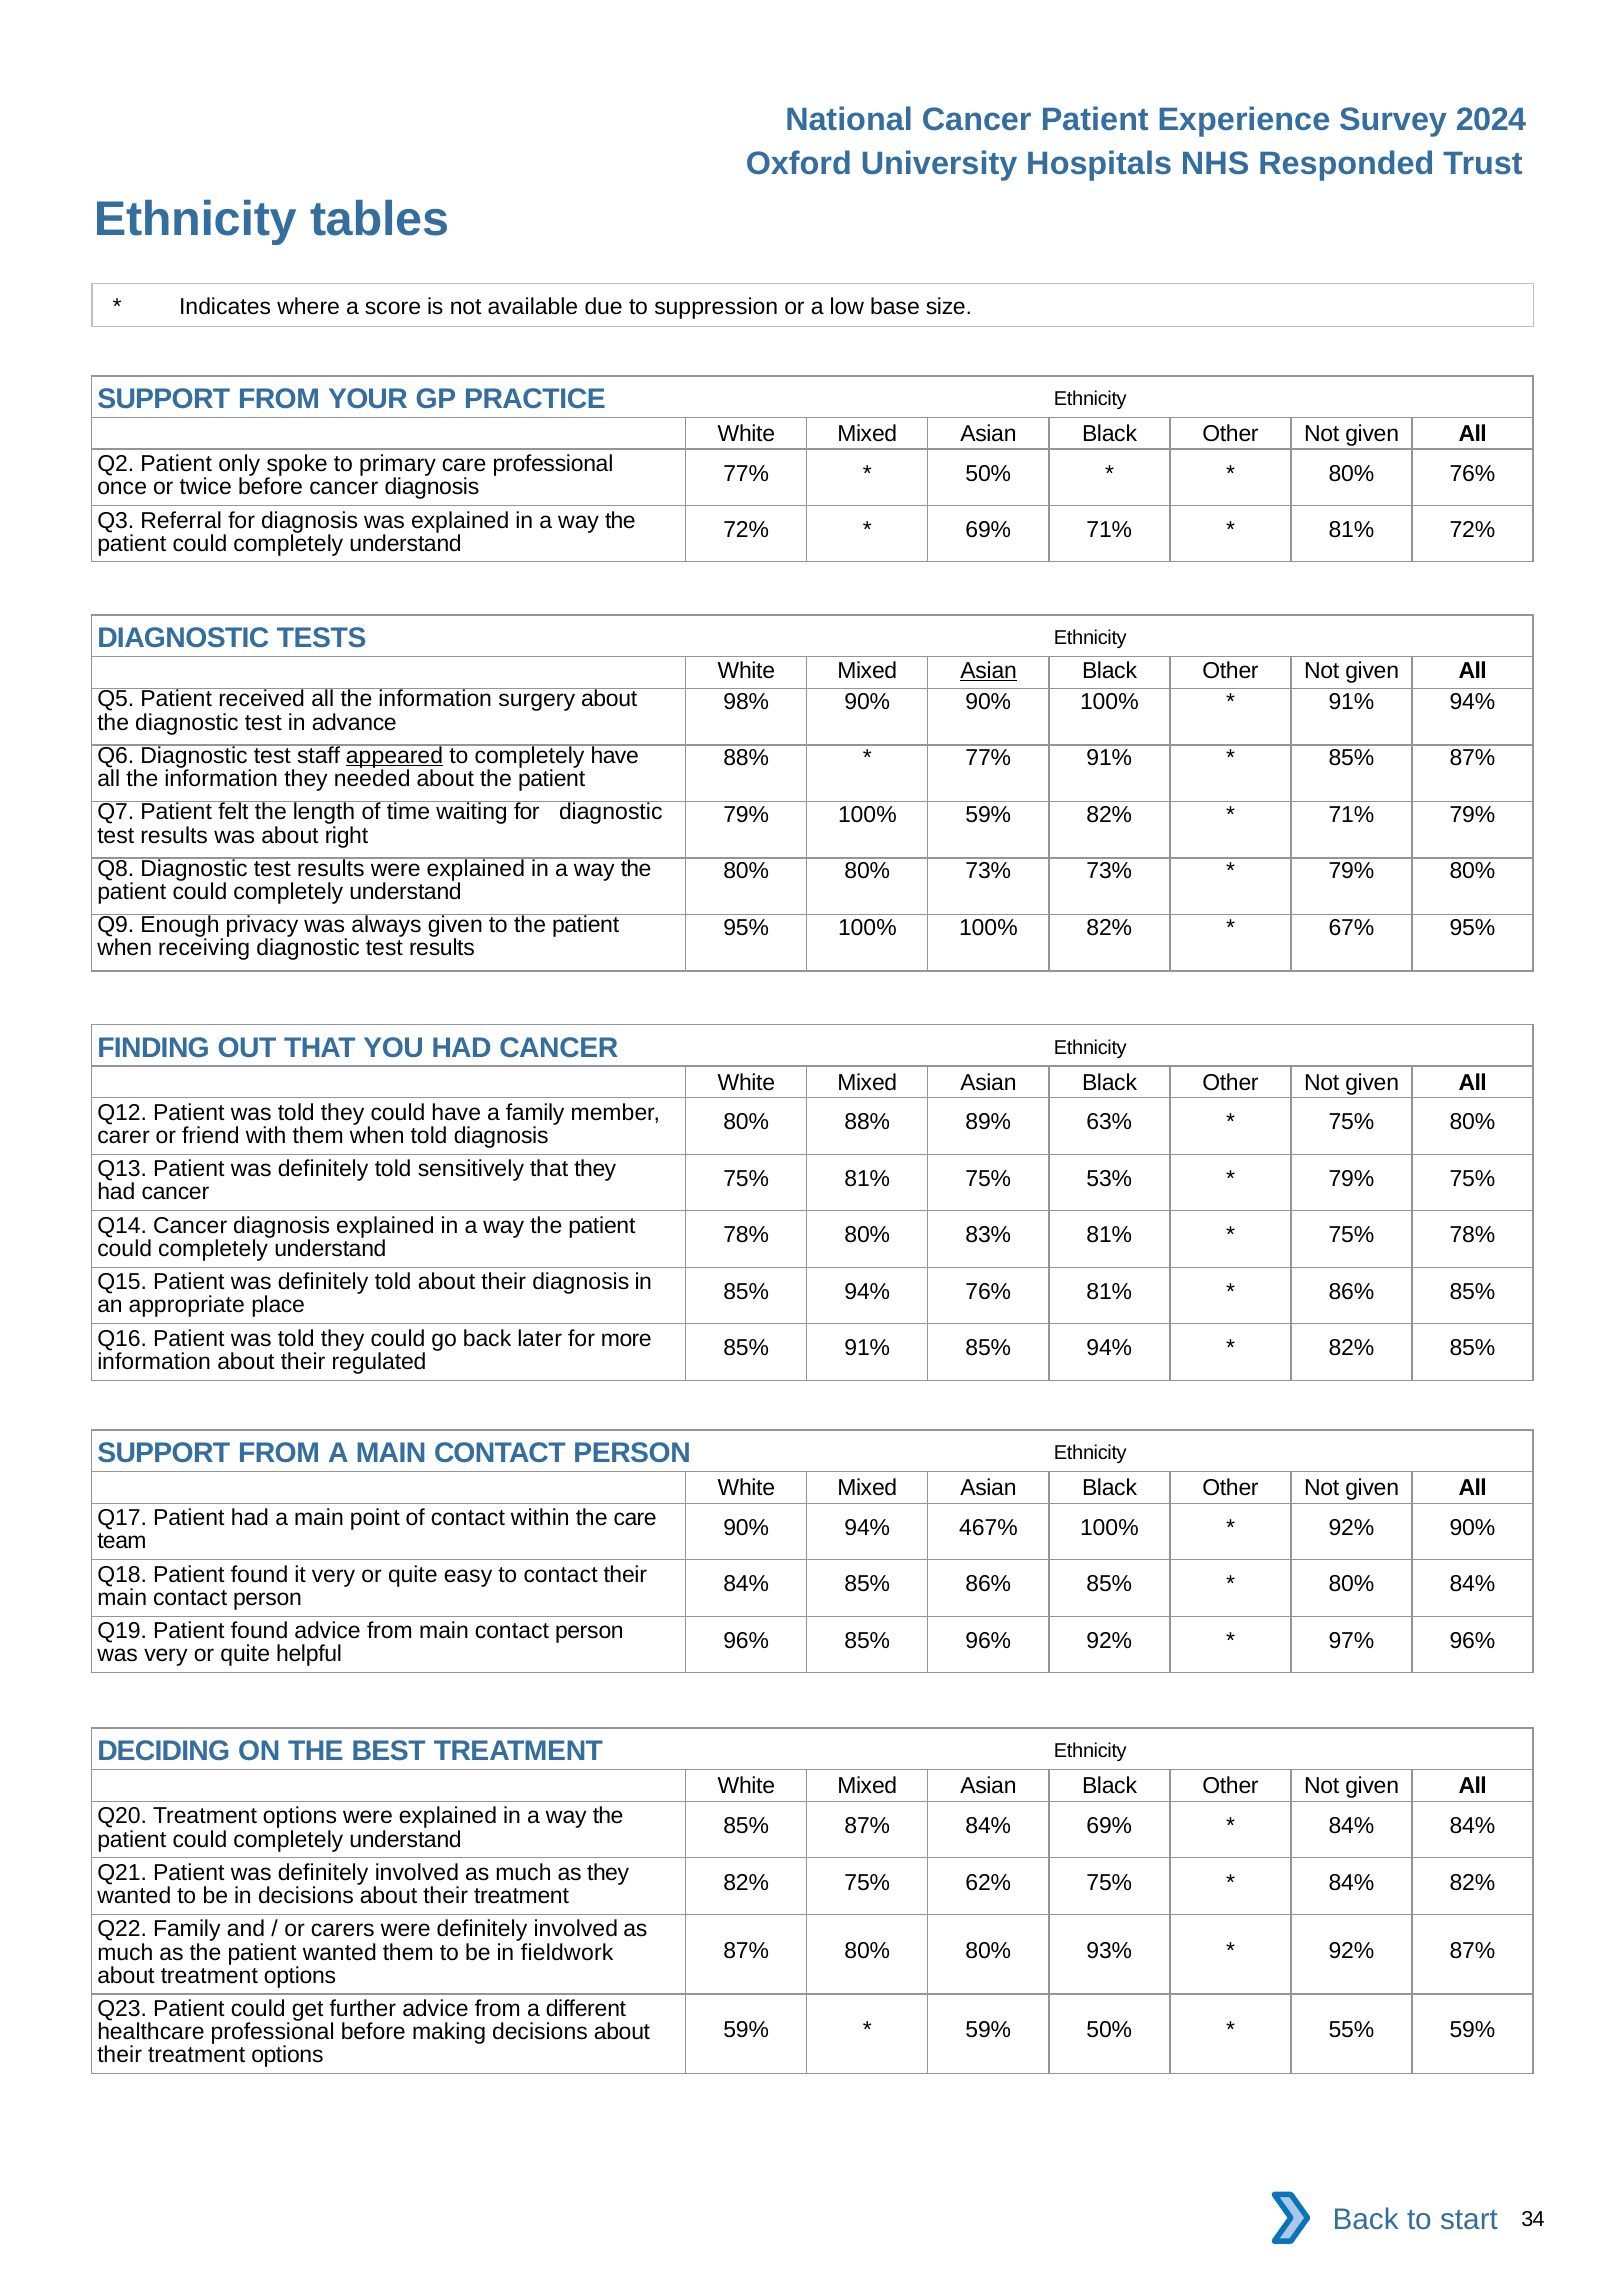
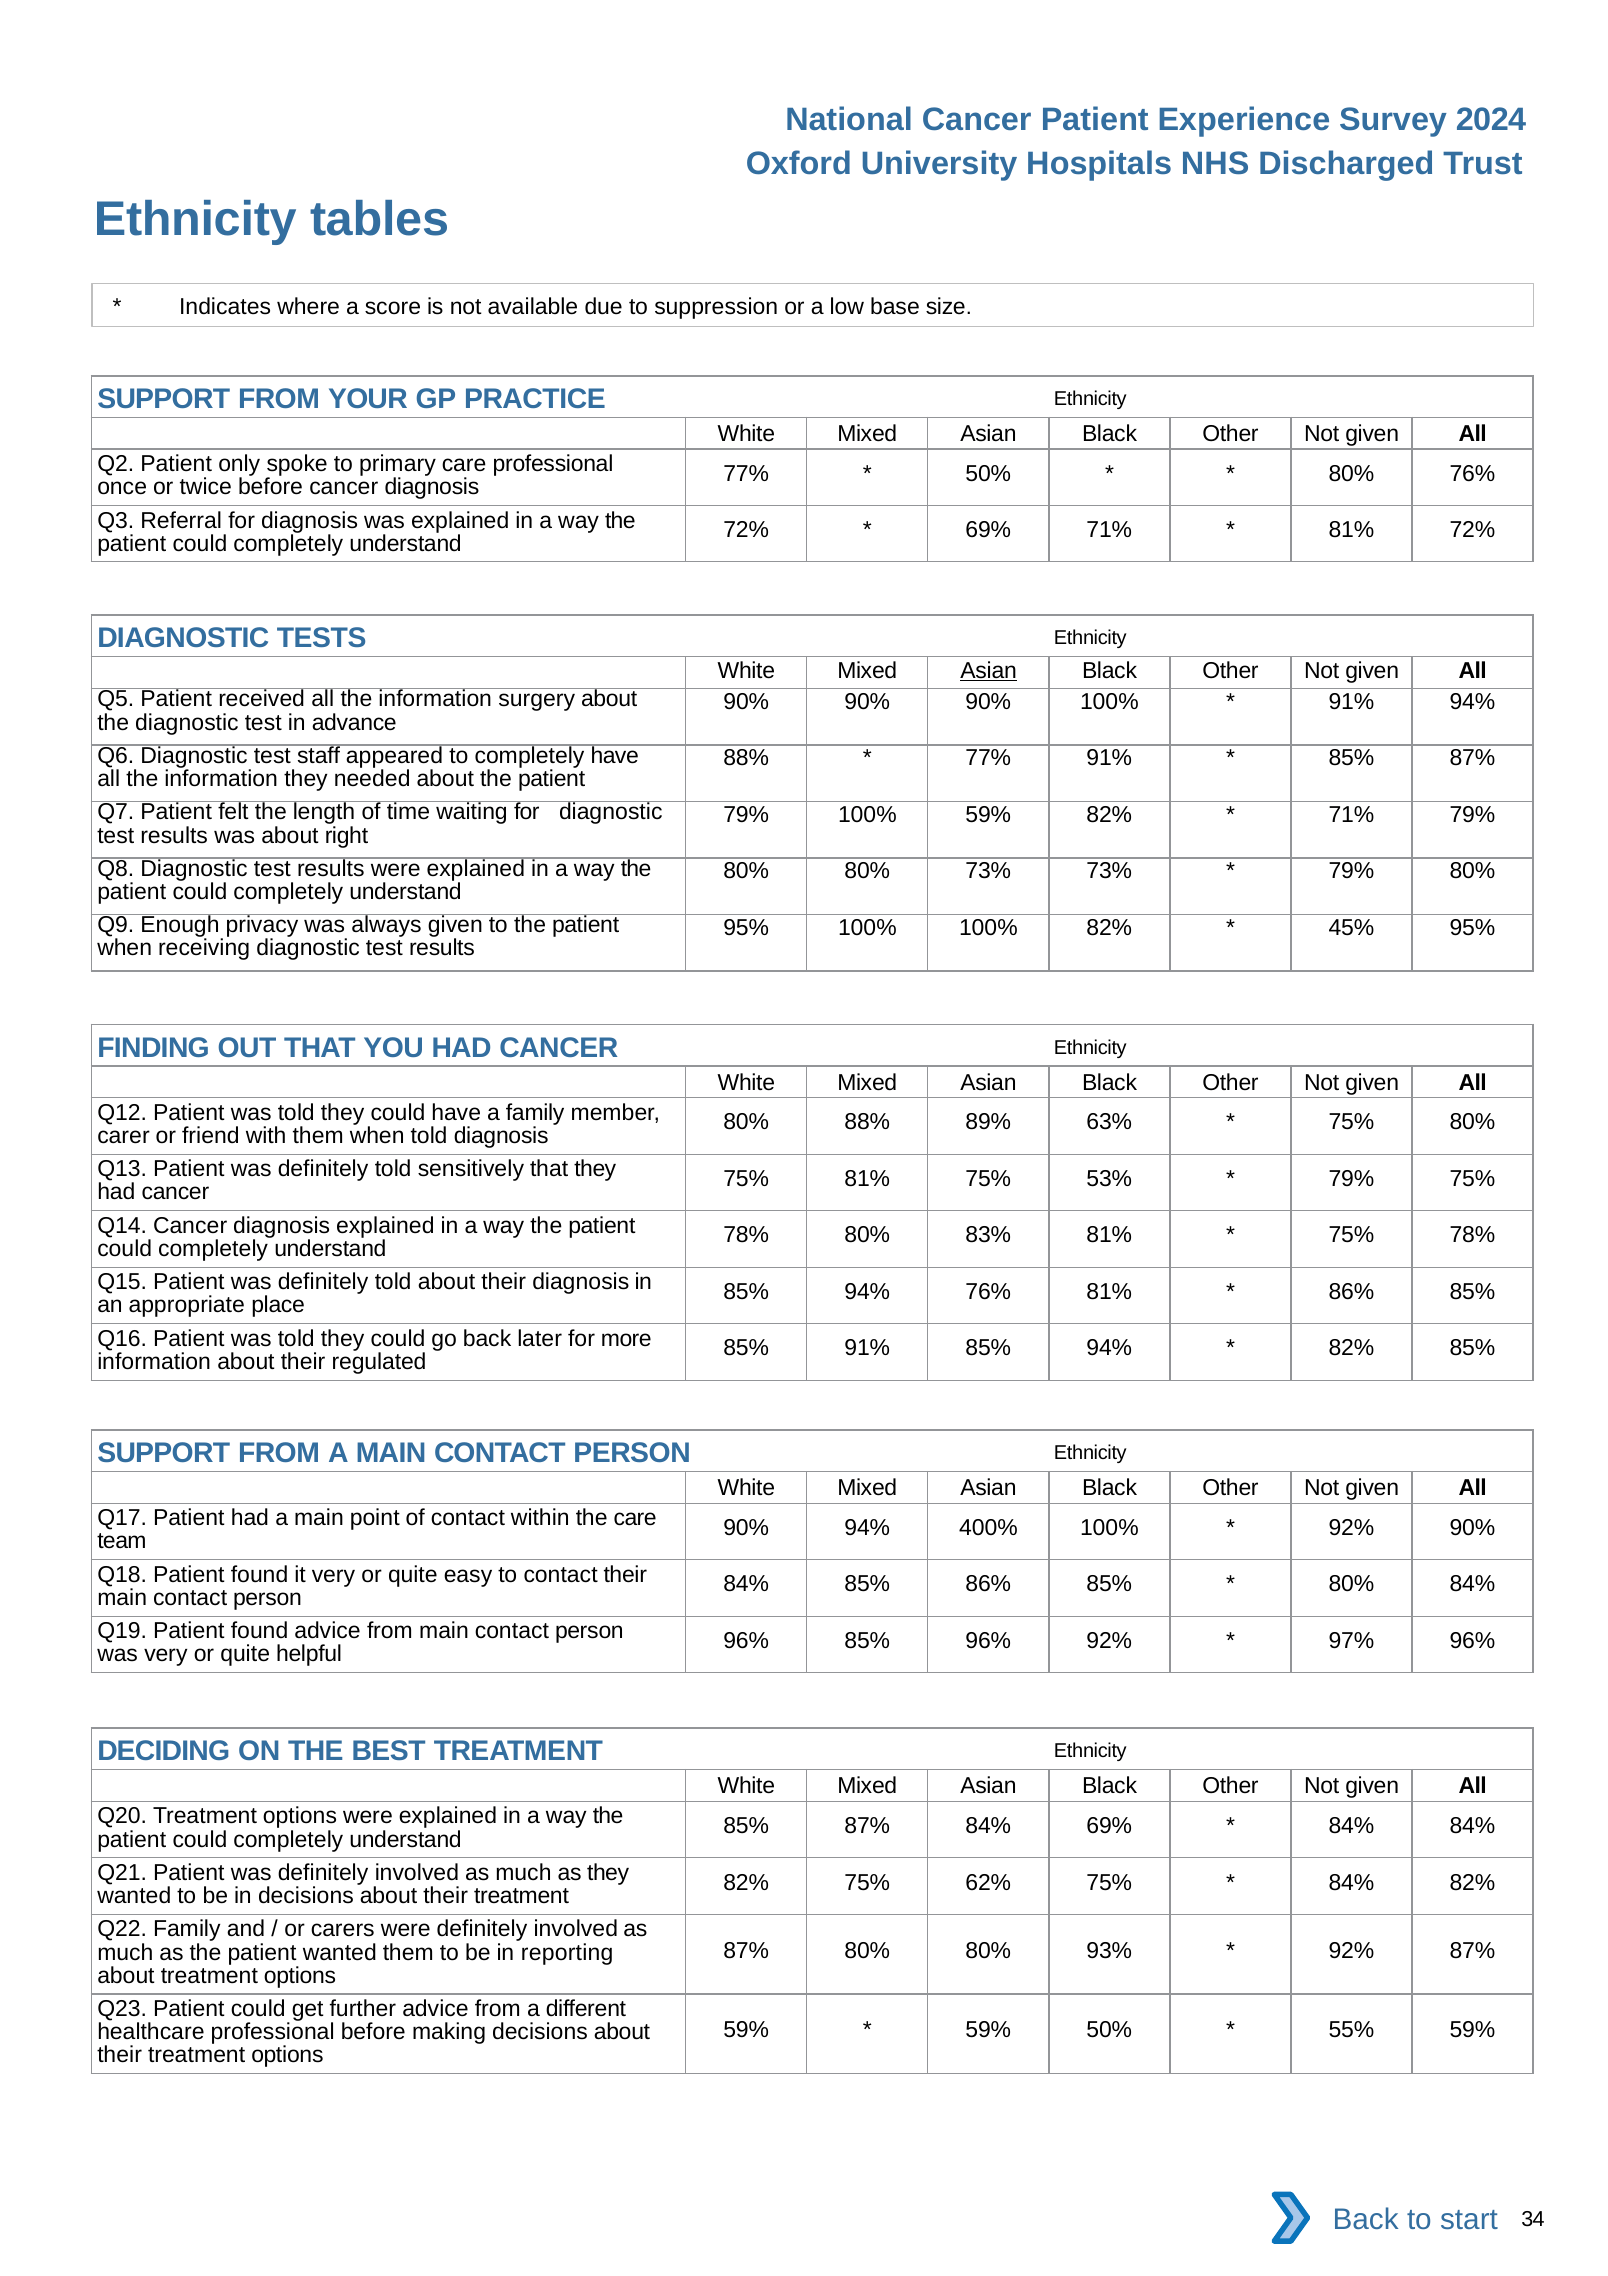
Responded: Responded -> Discharged
98% at (746, 702): 98% -> 90%
appeared underline: present -> none
67%: 67% -> 45%
467%: 467% -> 400%
fieldwork: fieldwork -> reporting
